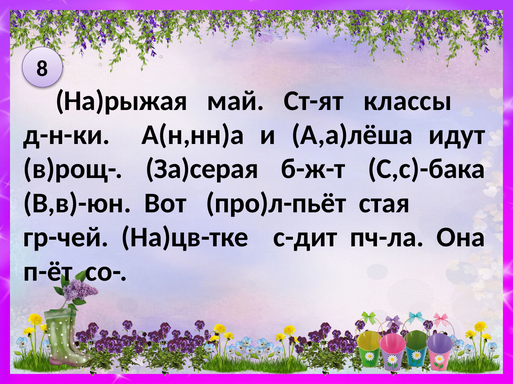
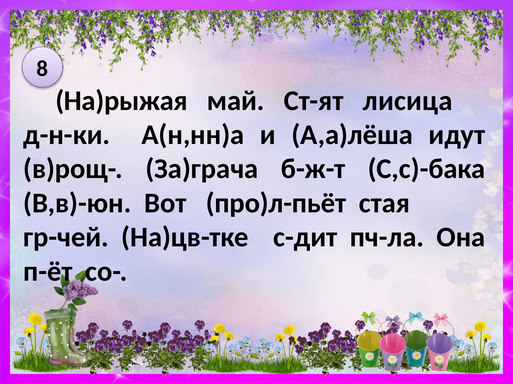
классы: классы -> лисица
За)серая: За)серая -> За)грача
